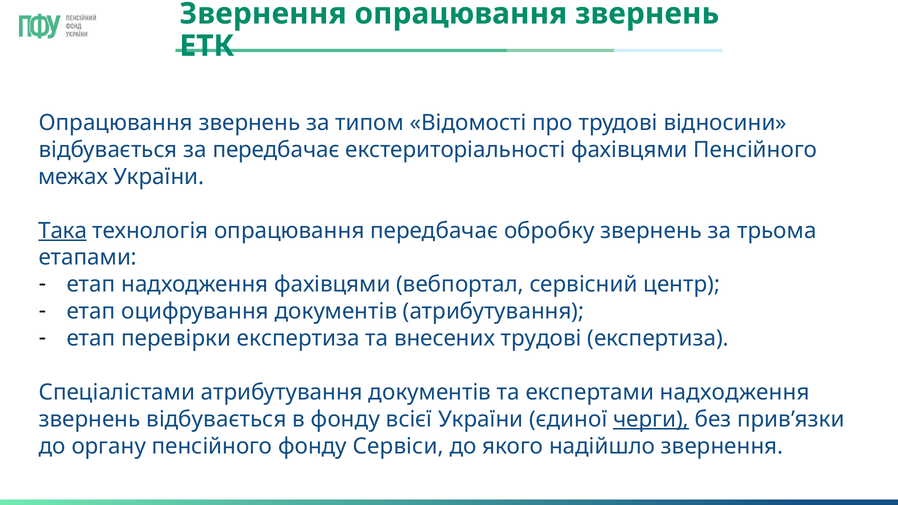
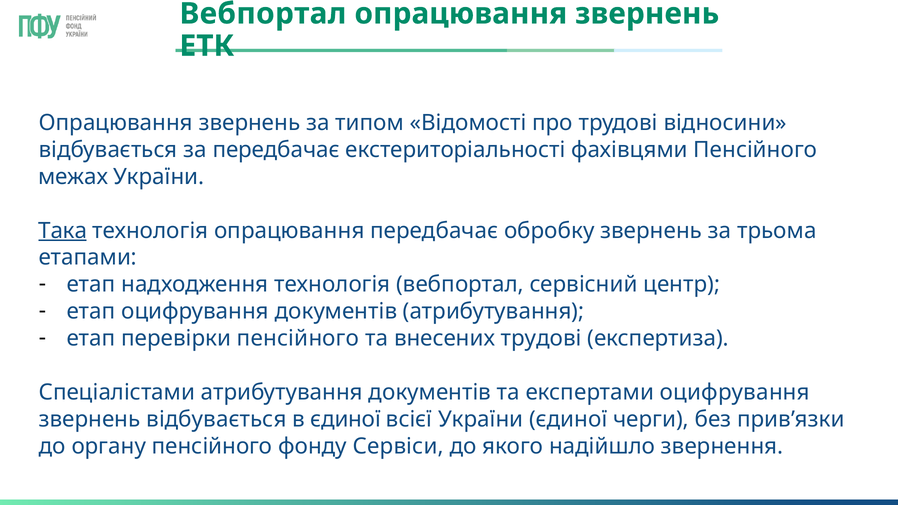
Звернення at (263, 14): Звернення -> Вебпортал
надходження фахівцями: фахівцями -> технологія
перевірки експертиза: експертиза -> пенсійного
експертами надходження: надходження -> оцифрування
в фонду: фонду -> єдиної
черги underline: present -> none
